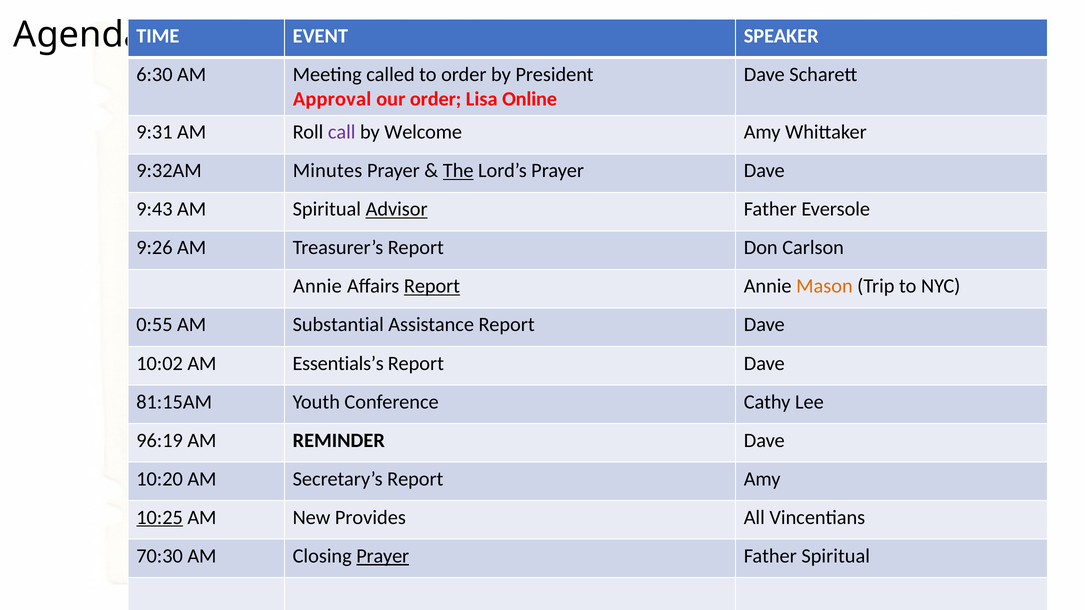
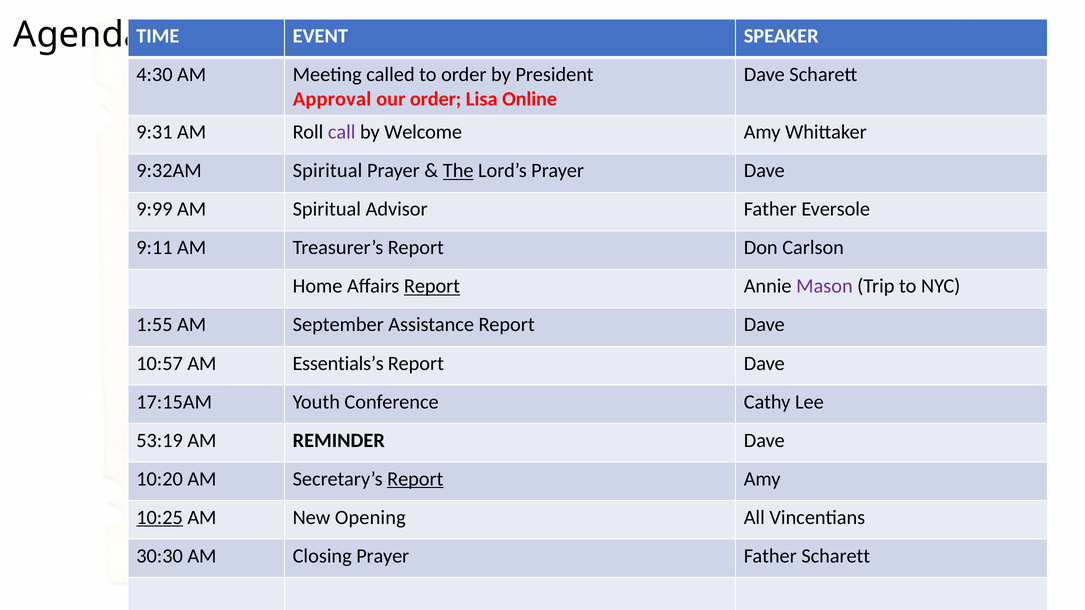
6:30: 6:30 -> 4:30
9:32AM Minutes: Minutes -> Spiritual
9:43: 9:43 -> 9:99
Advisor underline: present -> none
9:26: 9:26 -> 9:11
Annie at (317, 286): Annie -> Home
Mason colour: orange -> purple
0:55: 0:55 -> 1:55
Substantial: Substantial -> September
10:02: 10:02 -> 10:57
81:15AM: 81:15AM -> 17:15AM
96:19: 96:19 -> 53:19
Report at (415, 479) underline: none -> present
Provides: Provides -> Opening
70:30: 70:30 -> 30:30
Prayer at (383, 556) underline: present -> none
Father Spiritual: Spiritual -> Scharett
